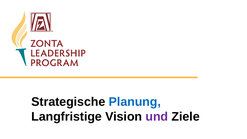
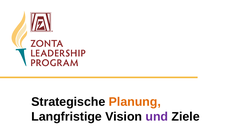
Planung colour: blue -> orange
